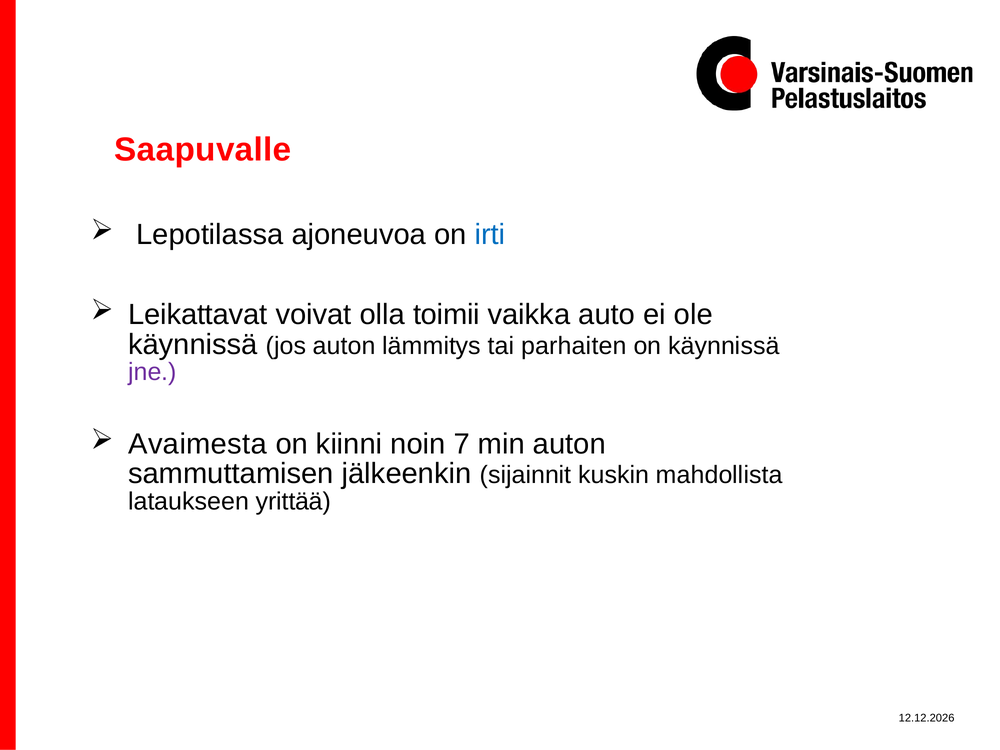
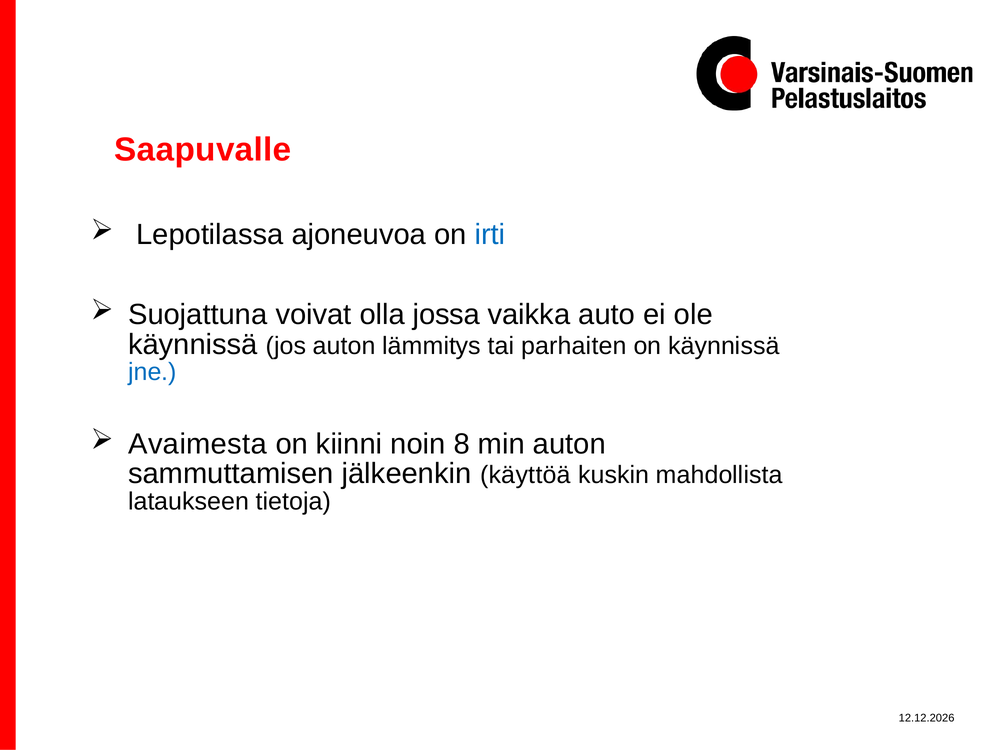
Leikattavat: Leikattavat -> Suojattuna
toimii: toimii -> jossa
jne colour: purple -> blue
7: 7 -> 8
sijainnit: sijainnit -> käyttöä
yrittää: yrittää -> tietoja
